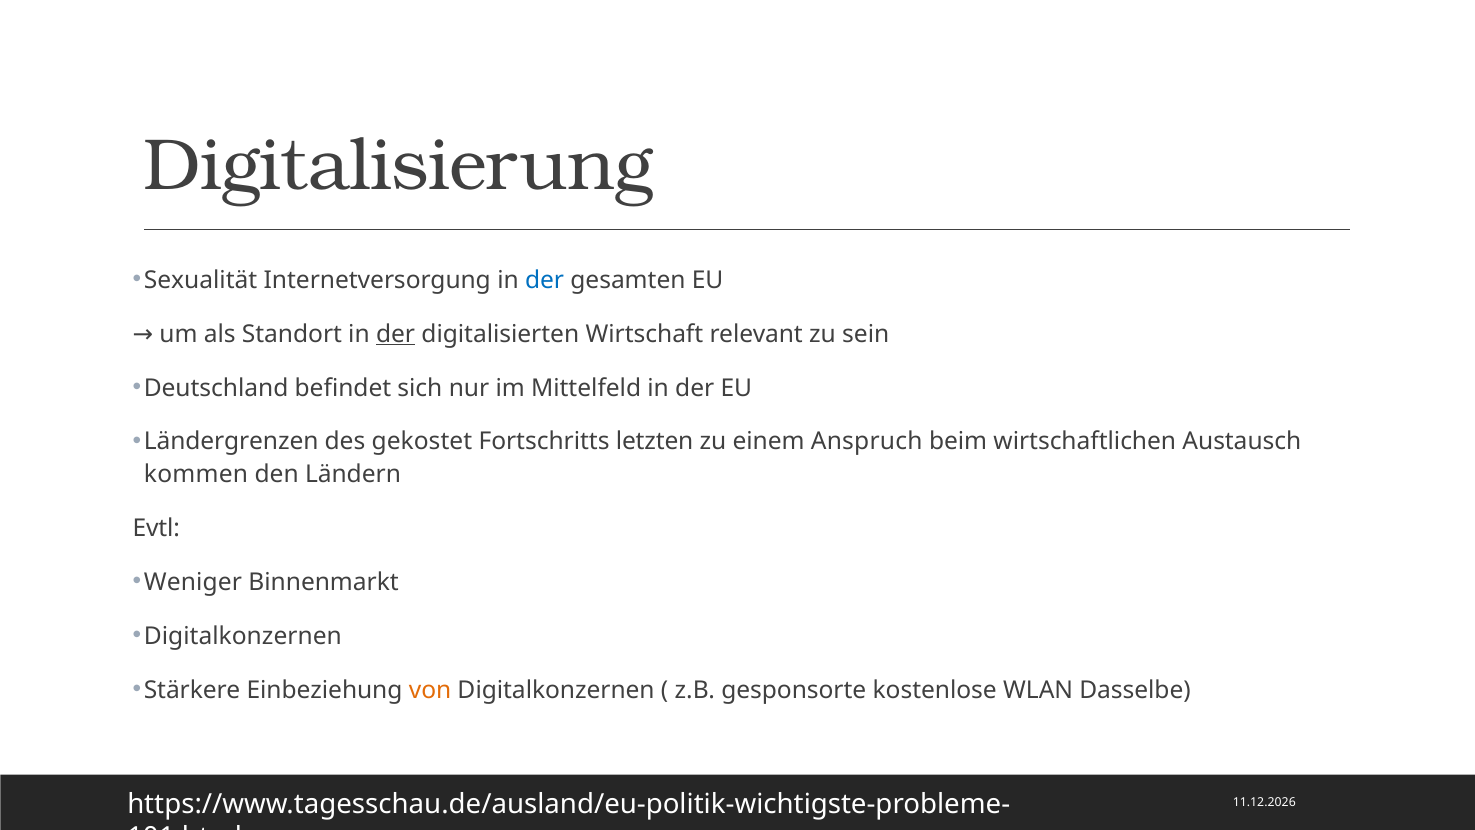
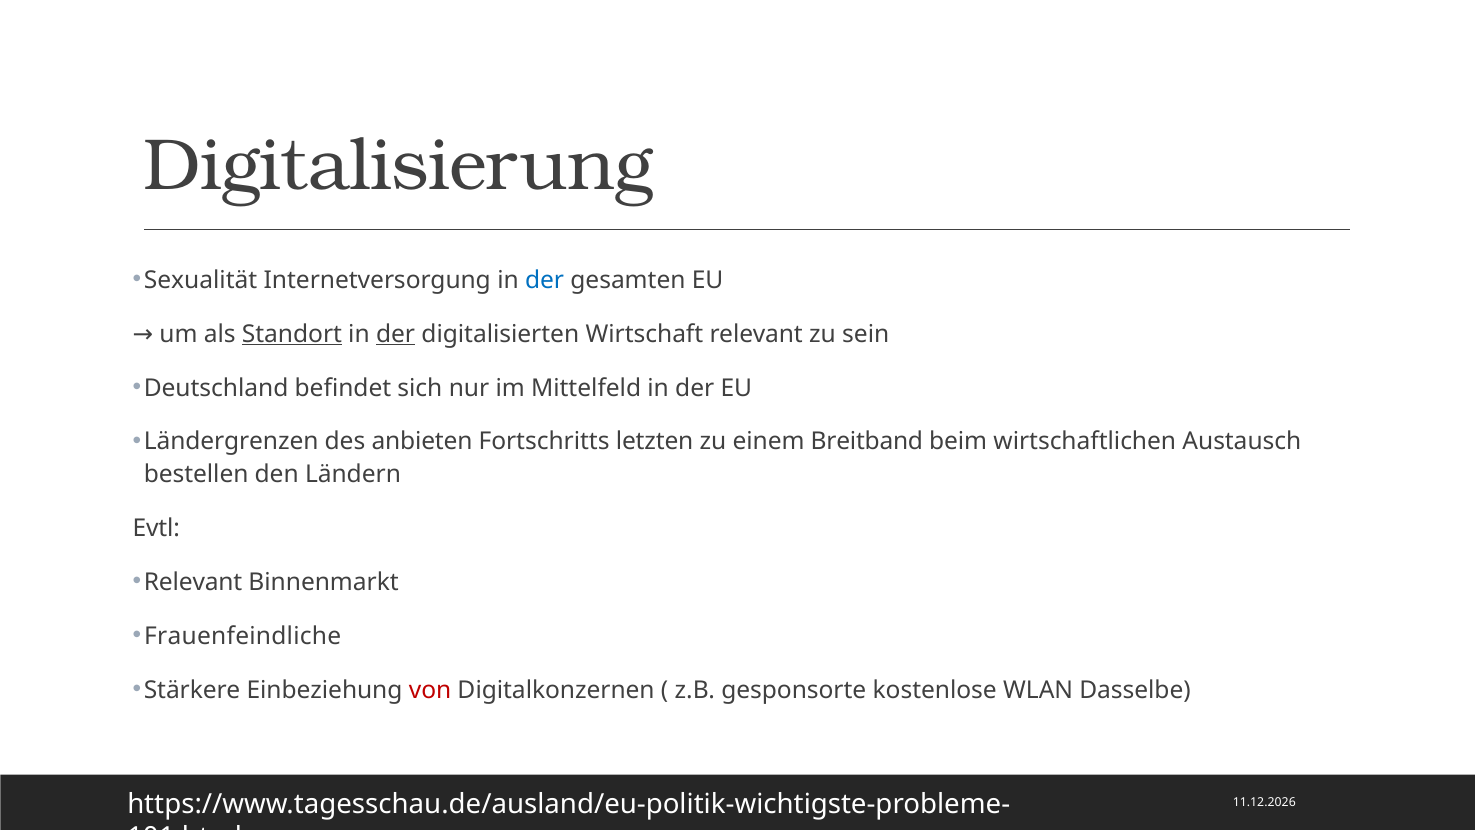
Standort underline: none -> present
gekostet: gekostet -> anbieten
Anspruch: Anspruch -> Breitband
kommen: kommen -> bestellen
Weniger at (193, 582): Weniger -> Relevant
Digitalkonzernen at (243, 636): Digitalkonzernen -> Frauenfeindliche
von colour: orange -> red
